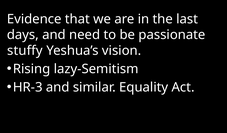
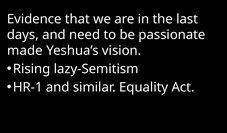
stuffy: stuffy -> made
HR-3: HR-3 -> HR-1
